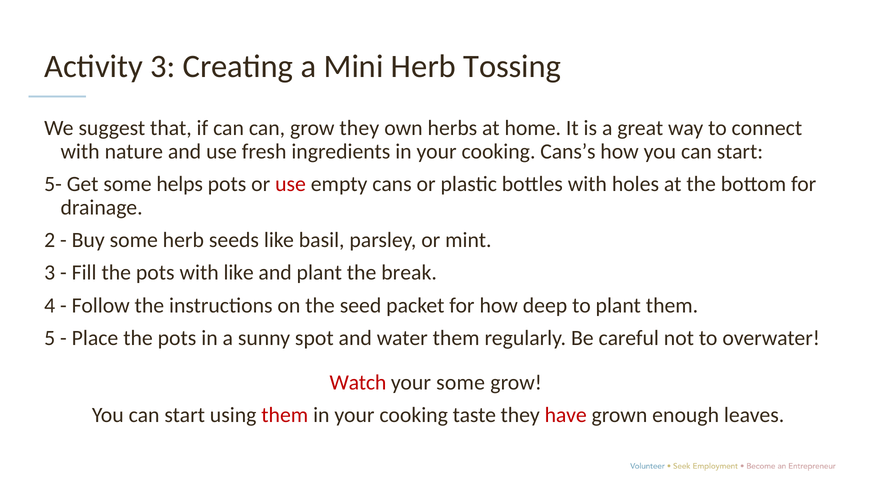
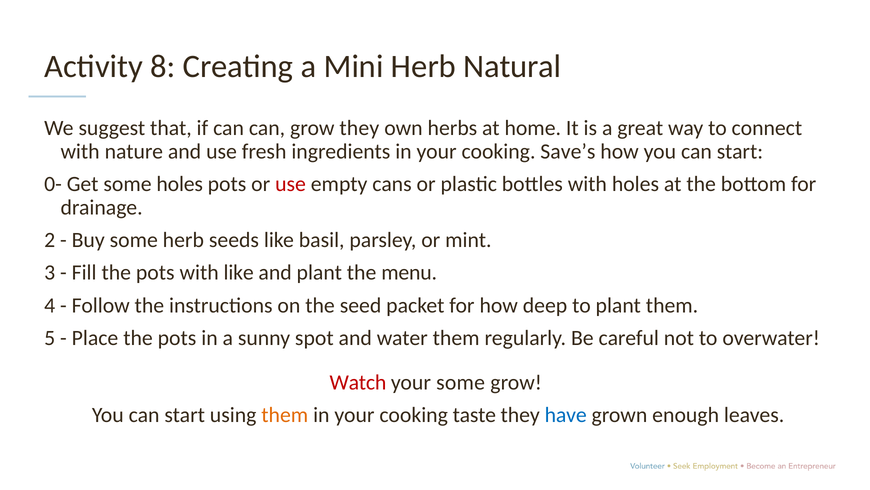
Activity 3: 3 -> 8
Tossing: Tossing -> Natural
Cans’s: Cans’s -> Save’s
5-: 5- -> 0-
some helps: helps -> holes
break: break -> menu
them at (285, 415) colour: red -> orange
have colour: red -> blue
